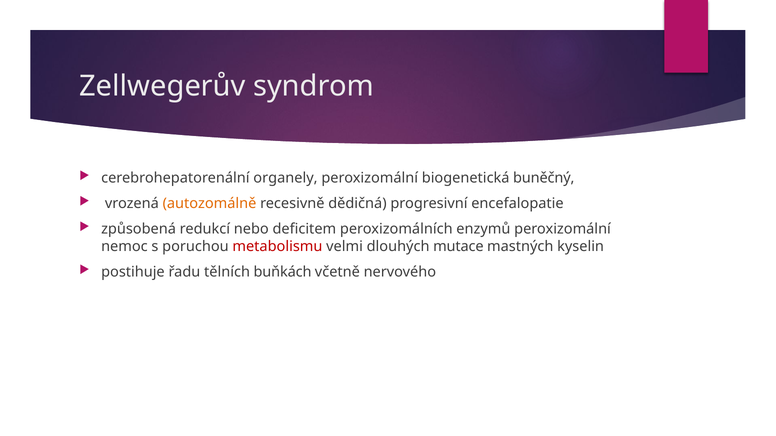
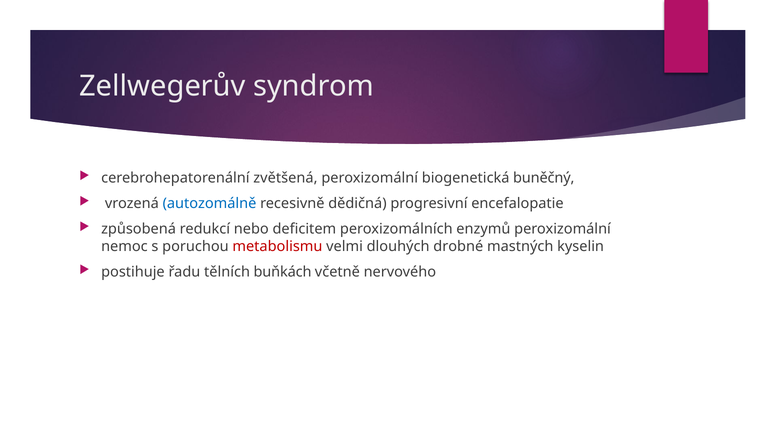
organely: organely -> zvětšená
autozomálně colour: orange -> blue
mutace: mutace -> drobné
